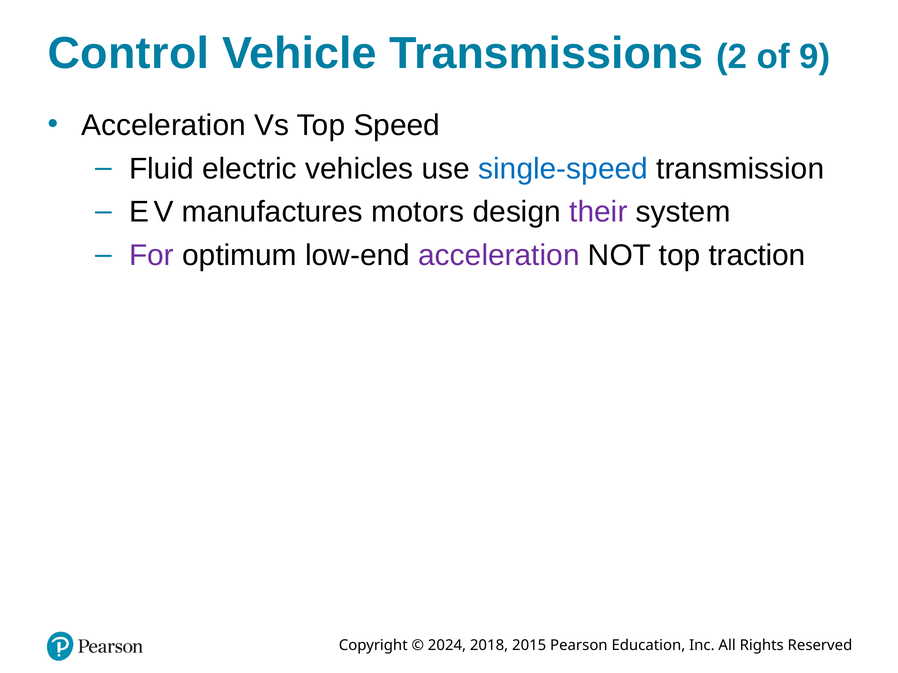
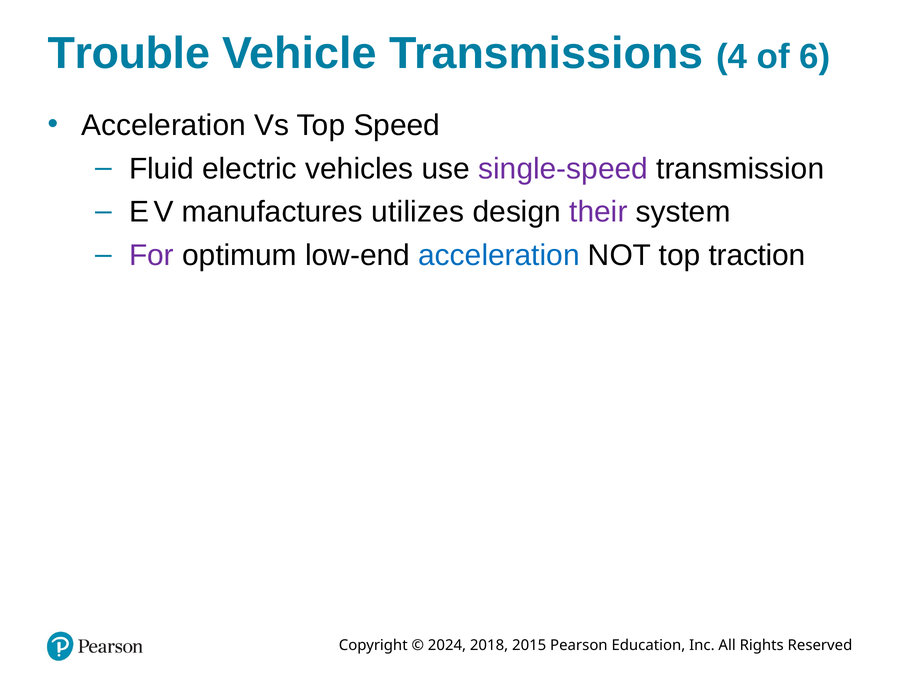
Control: Control -> Trouble
2: 2 -> 4
9: 9 -> 6
single-speed colour: blue -> purple
motors: motors -> utilizes
acceleration at (499, 256) colour: purple -> blue
